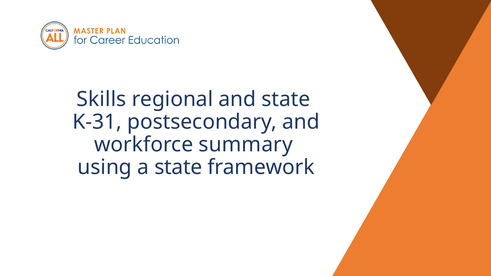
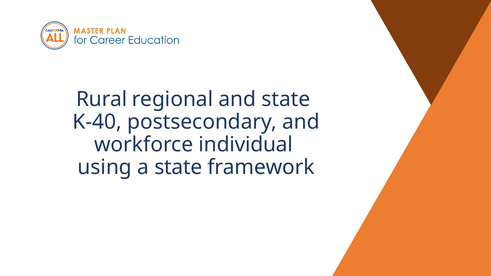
Skills: Skills -> Rural
K-31: K-31 -> K-40
summary: summary -> individual
